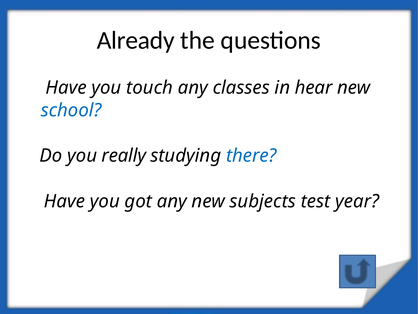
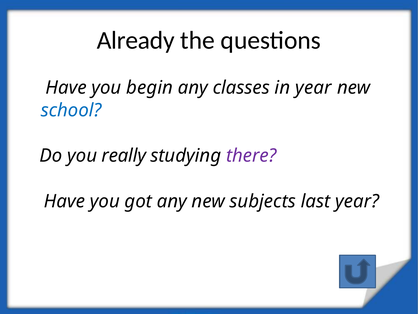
touch: touch -> begin
in hear: hear -> year
there colour: blue -> purple
test: test -> last
